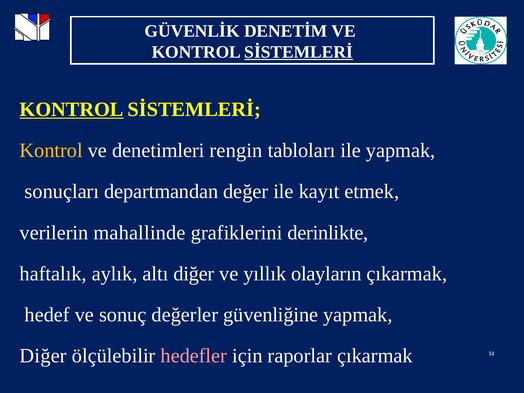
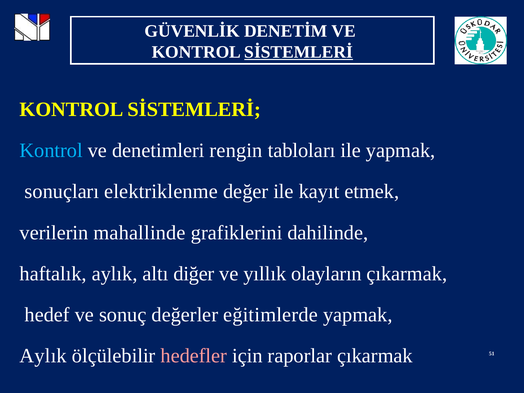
KONTROL at (72, 109) underline: present -> none
Kontrol at (51, 150) colour: yellow -> light blue
departmandan: departmandan -> elektriklenme
derinlikte: derinlikte -> dahilinde
güvenliğine: güvenliğine -> eğitimlerde
Diğer at (43, 356): Diğer -> Aylık
